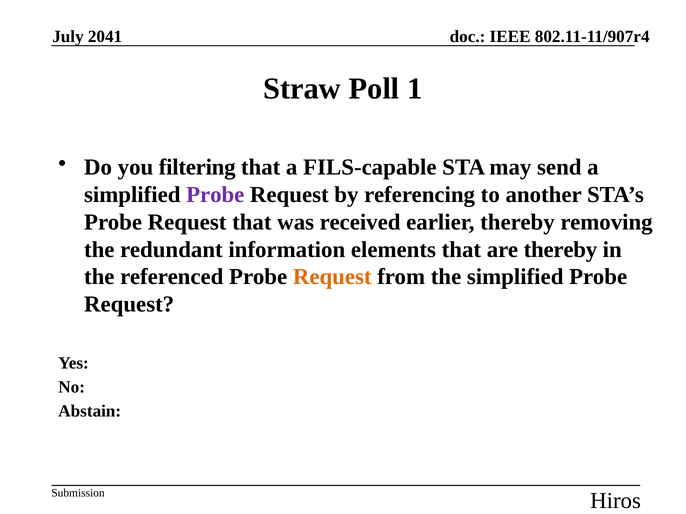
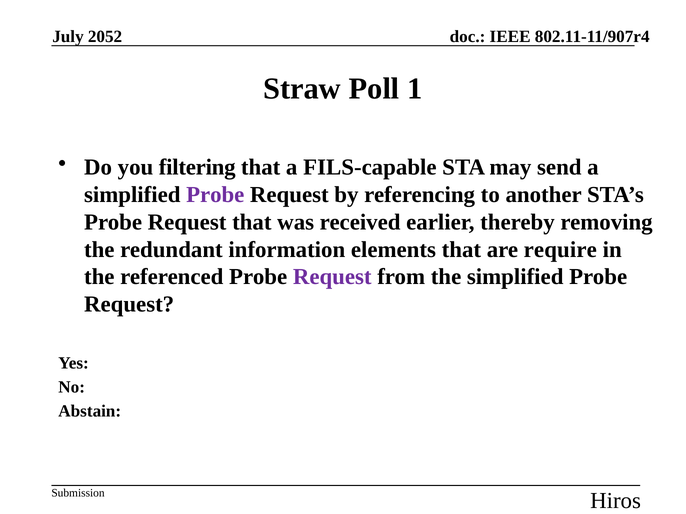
2041: 2041 -> 2052
are thereby: thereby -> require
Request at (332, 277) colour: orange -> purple
